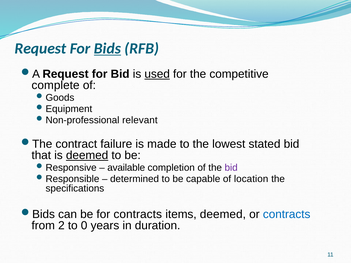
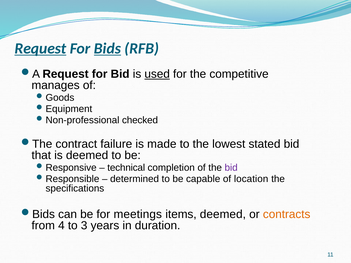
Request at (40, 48) underline: none -> present
complete: complete -> manages
relevant: relevant -> checked
deemed at (87, 155) underline: present -> none
available: available -> technical
for contracts: contracts -> meetings
contracts at (287, 215) colour: blue -> orange
2: 2 -> 4
0: 0 -> 3
